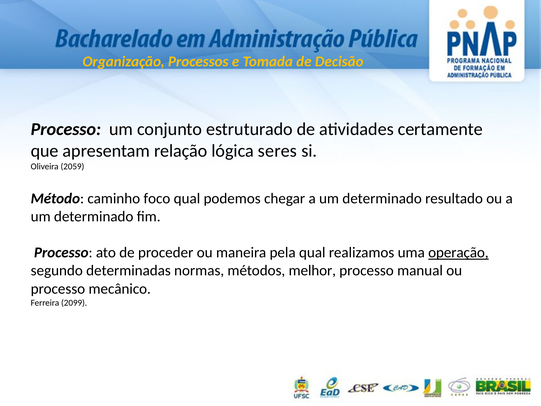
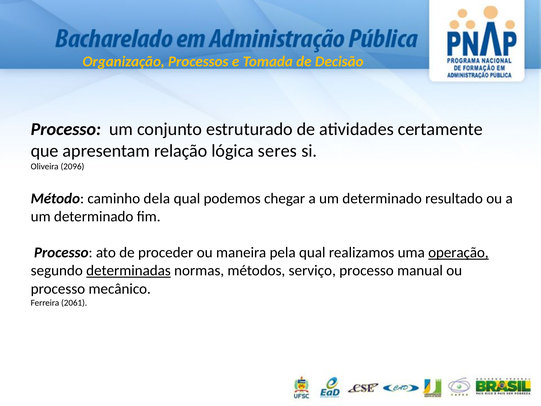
2059: 2059 -> 2096
foco: foco -> dela
determinadas underline: none -> present
melhor: melhor -> serviço
2099: 2099 -> 2061
